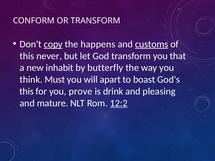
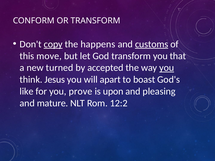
never: never -> move
inhabit: inhabit -> turned
butterfly: butterfly -> accepted
you at (167, 68) underline: none -> present
Must: Must -> Jesus
this at (27, 91): this -> like
drink: drink -> upon
12:2 underline: present -> none
